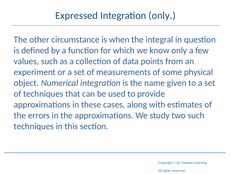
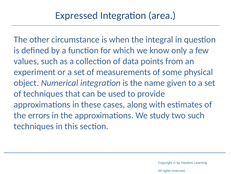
Integration only: only -> area
